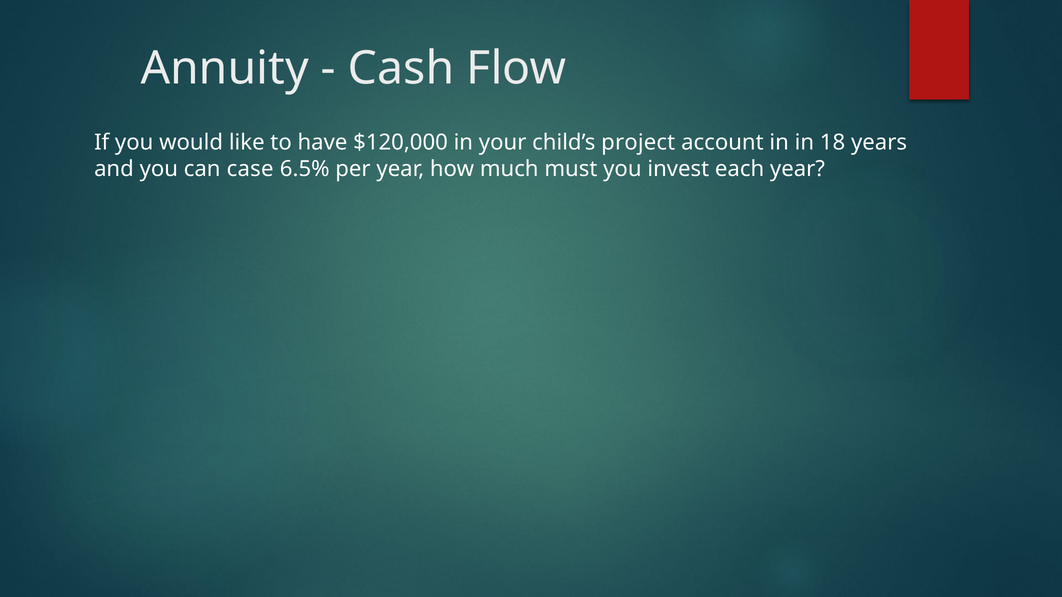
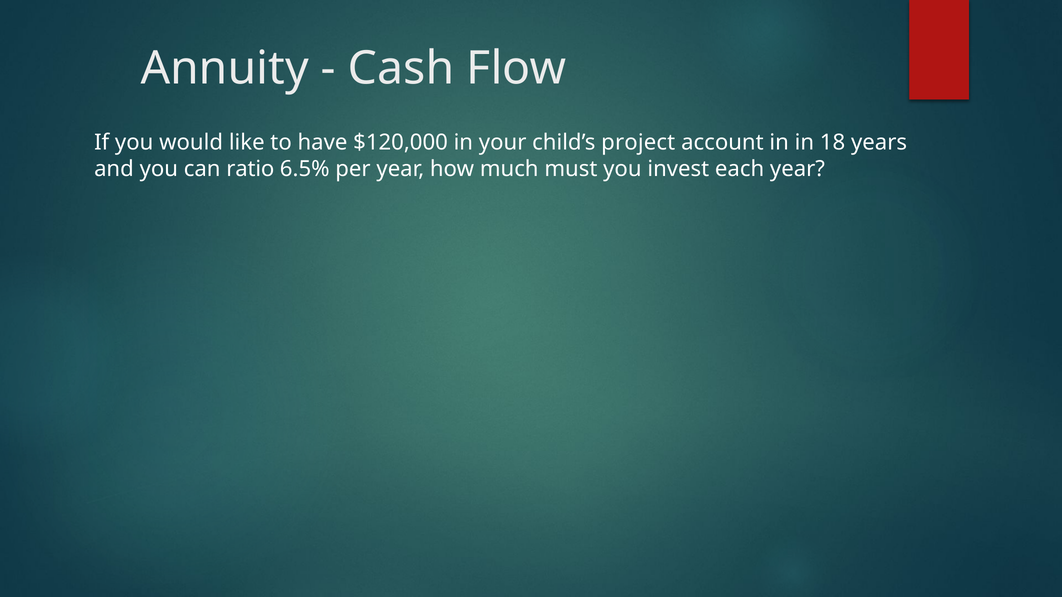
case: case -> ratio
